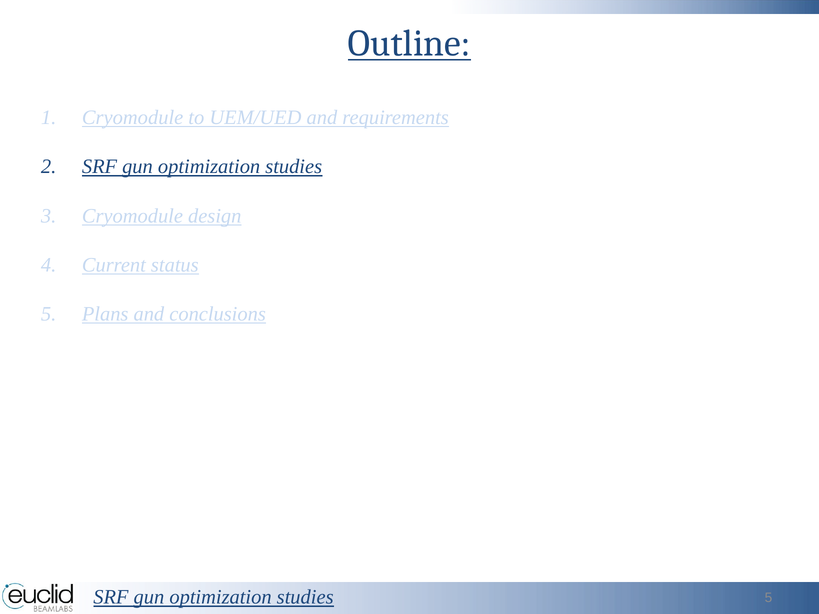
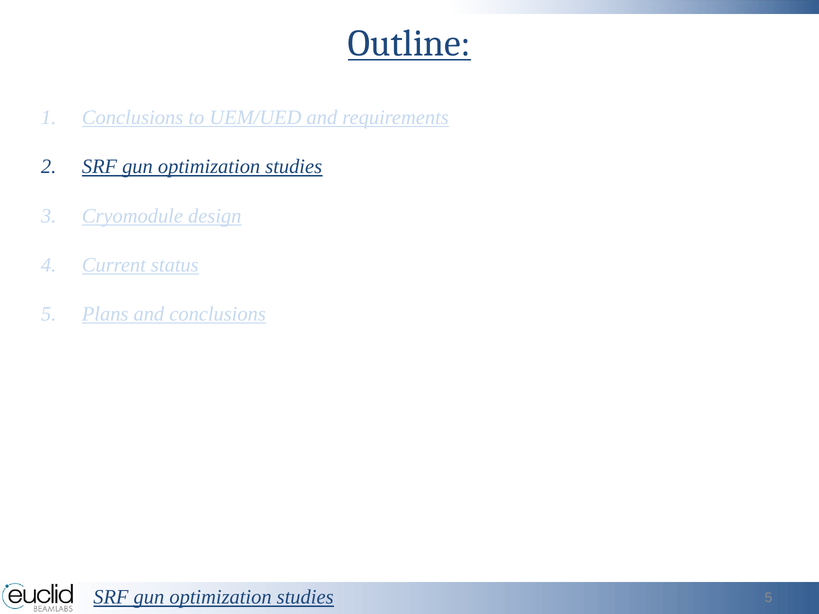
Cryomodule at (133, 118): Cryomodule -> Conclusions
